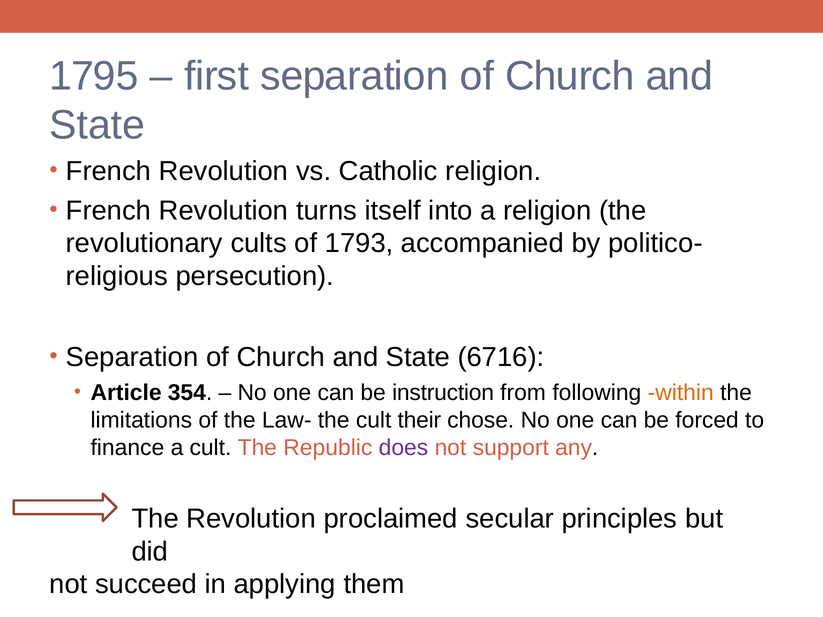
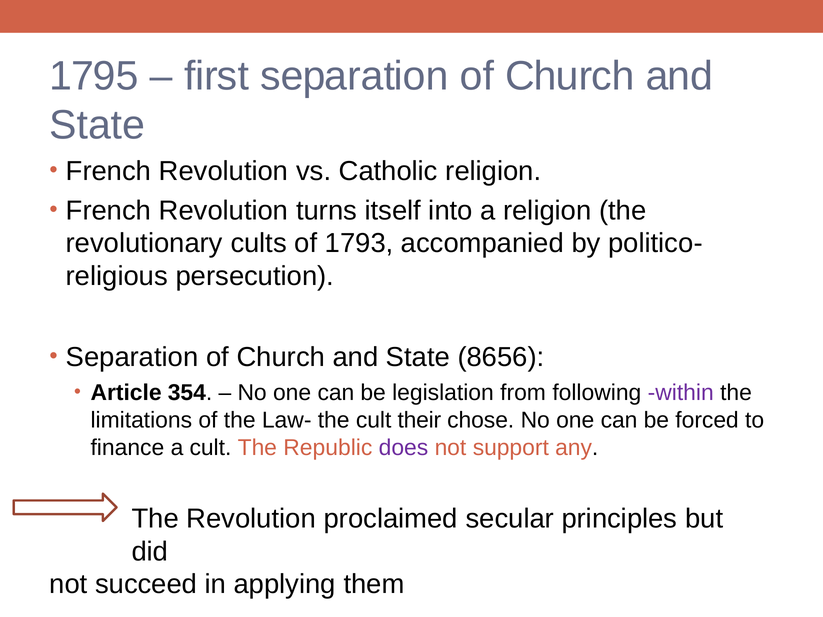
6716: 6716 -> 8656
instruction: instruction -> legislation
within colour: orange -> purple
